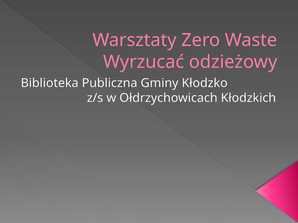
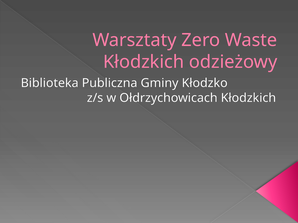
Wyrzucać at (144, 62): Wyrzucać -> Kłodzkich
